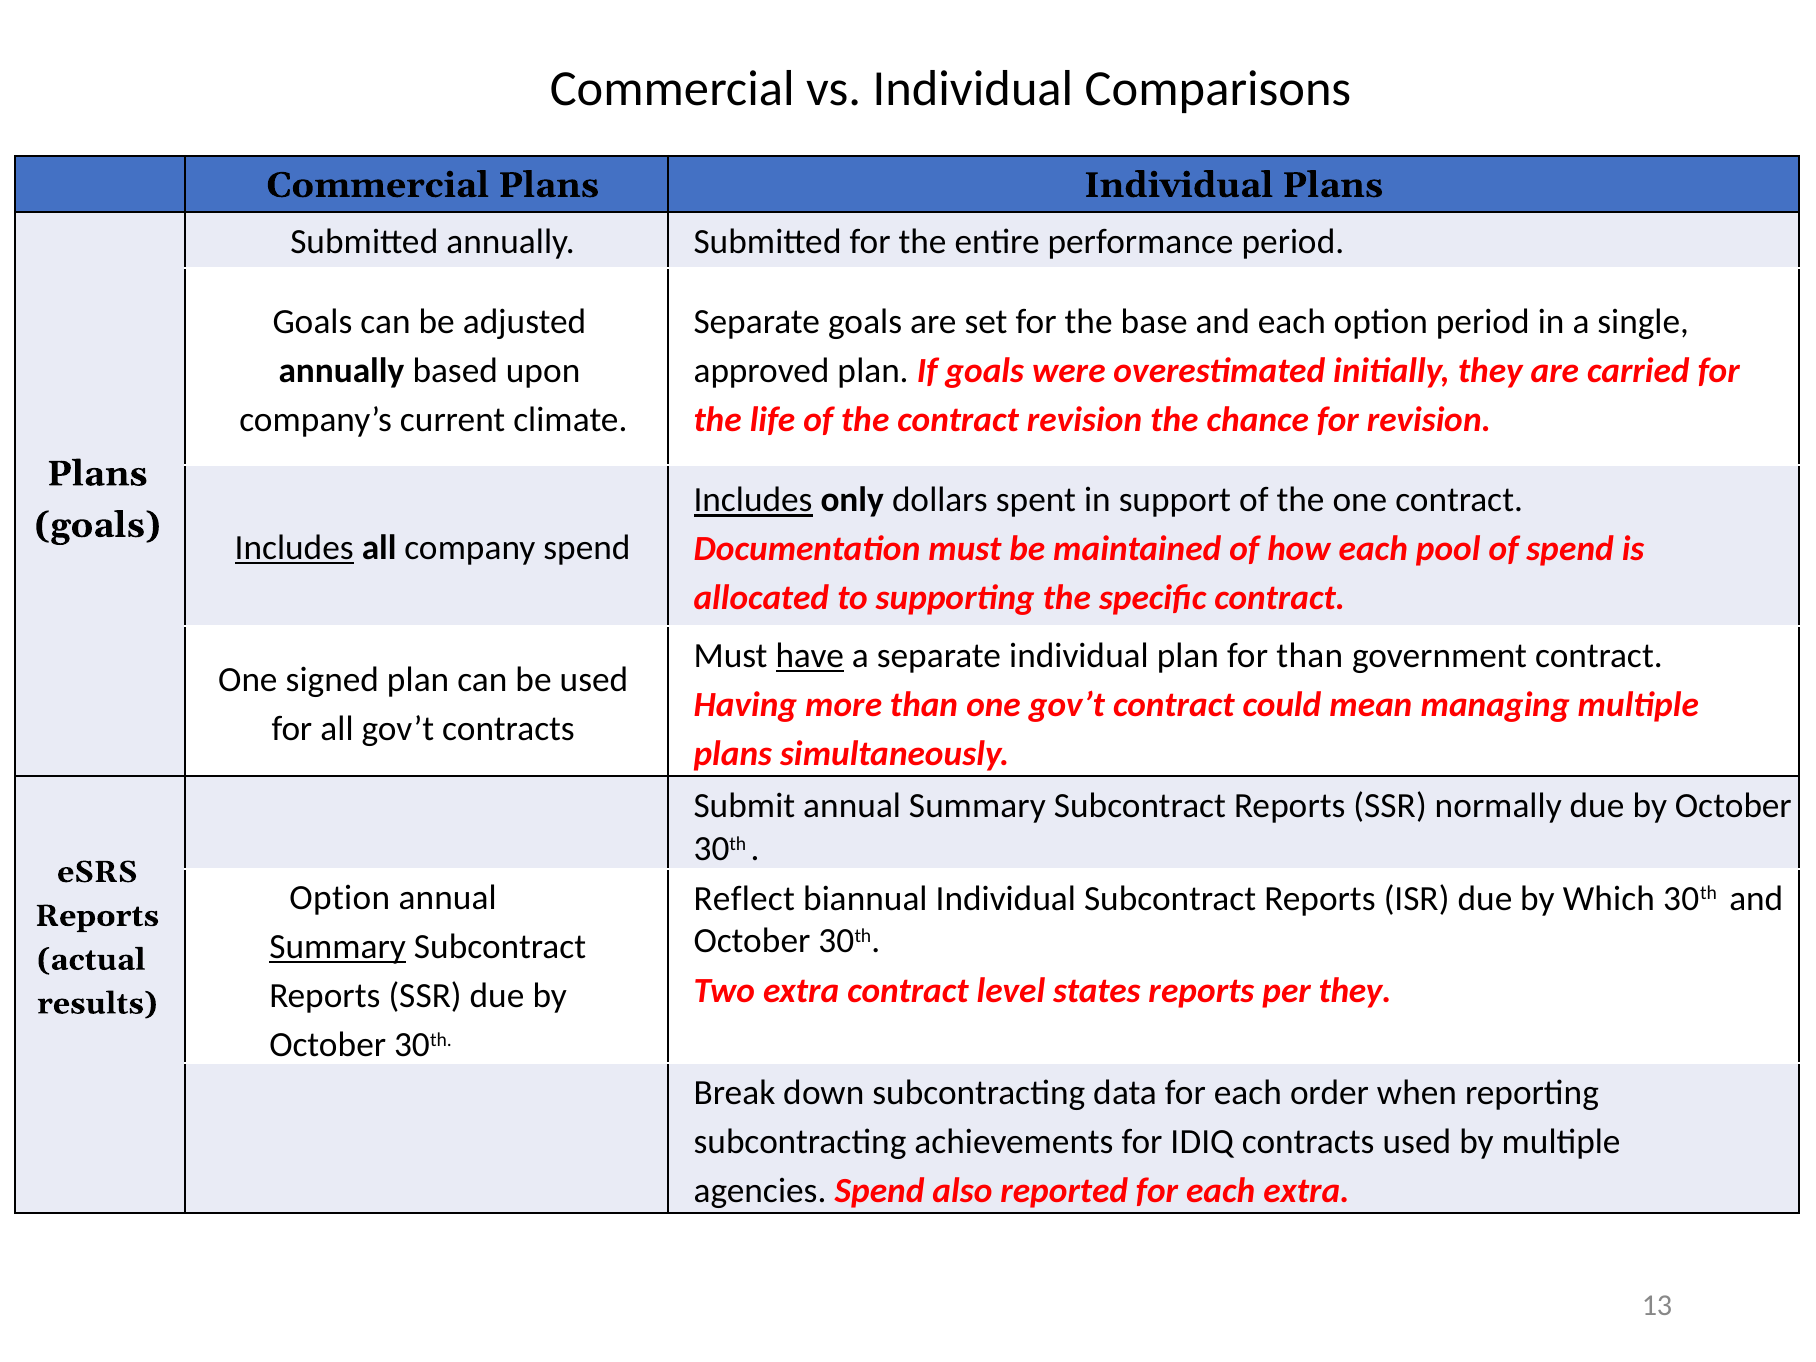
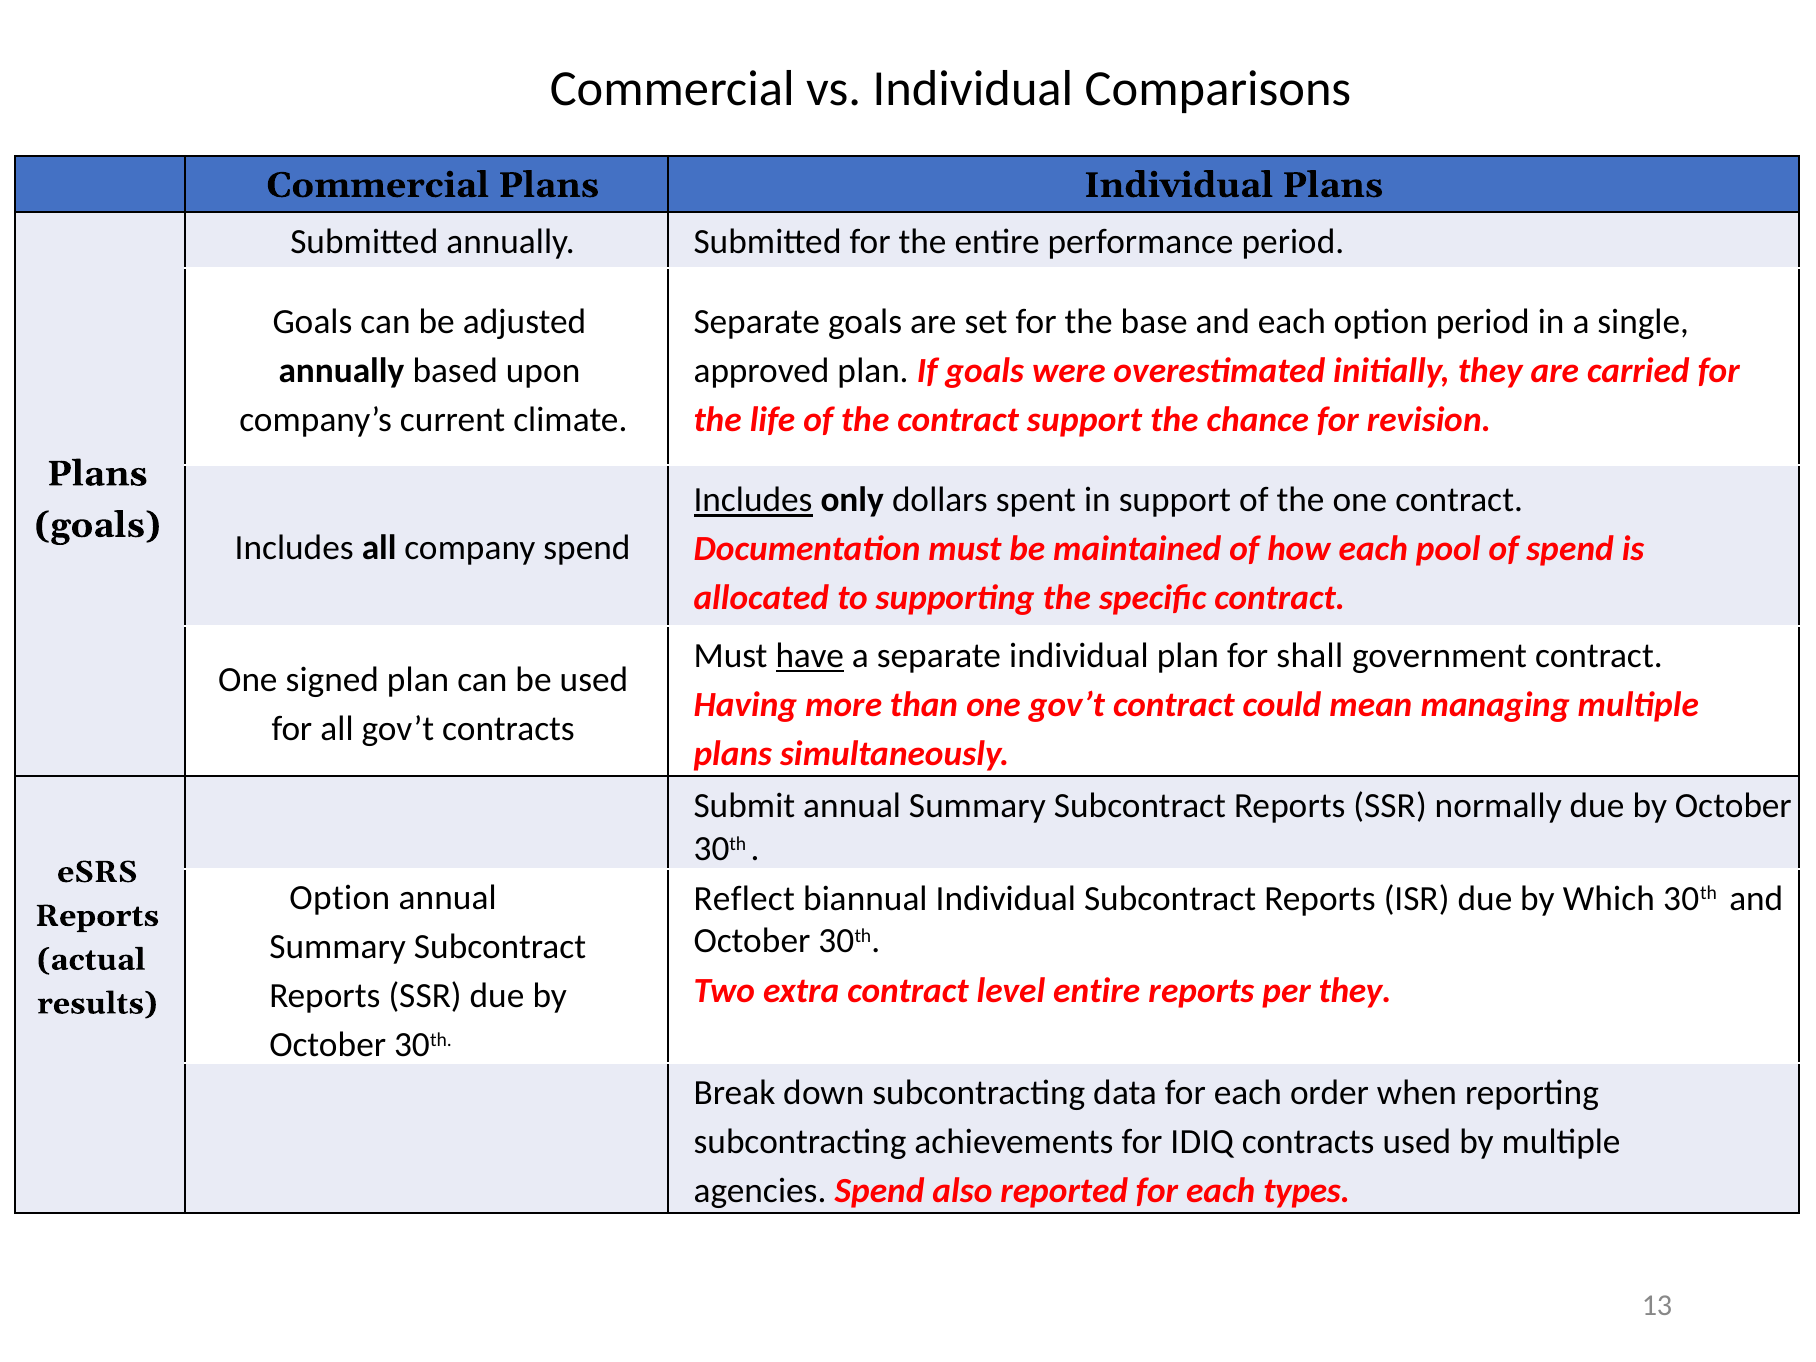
contract revision: revision -> support
Includes at (294, 548) underline: present -> none
for than: than -> shall
Summary at (338, 947) underline: present -> none
level states: states -> entire
each extra: extra -> types
